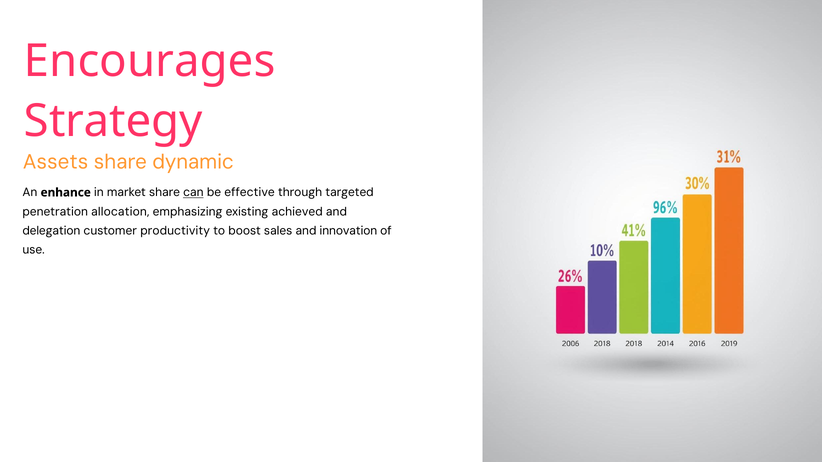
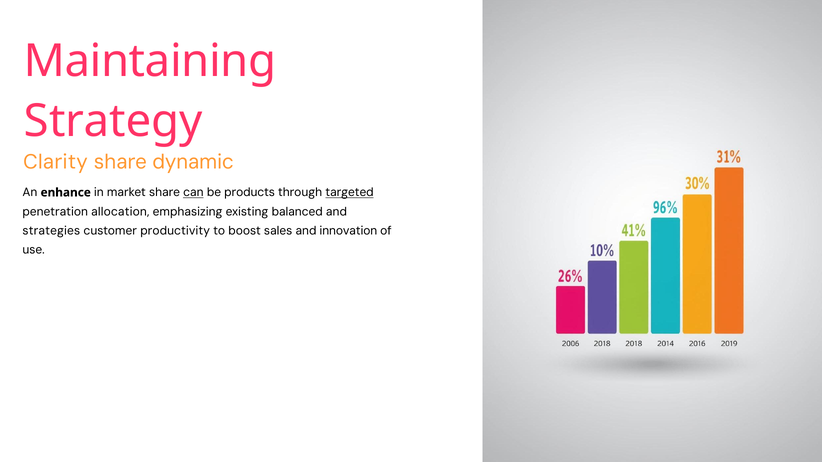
Encourages: Encourages -> Maintaining
Assets: Assets -> Clarity
effective: effective -> products
targeted underline: none -> present
achieved: achieved -> balanced
delegation: delegation -> strategies
